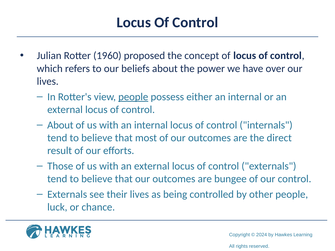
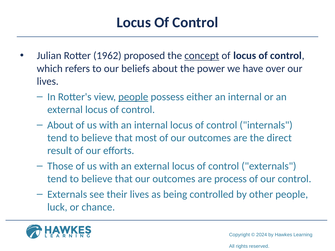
1960: 1960 -> 1962
concept underline: none -> present
bungee: bungee -> process
